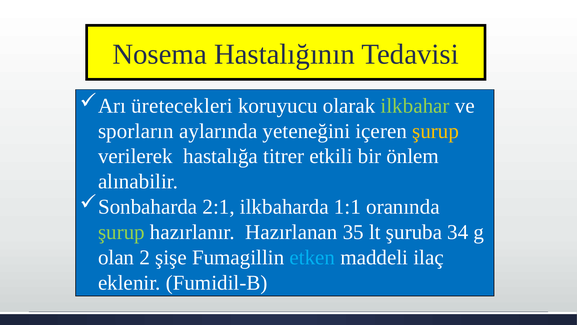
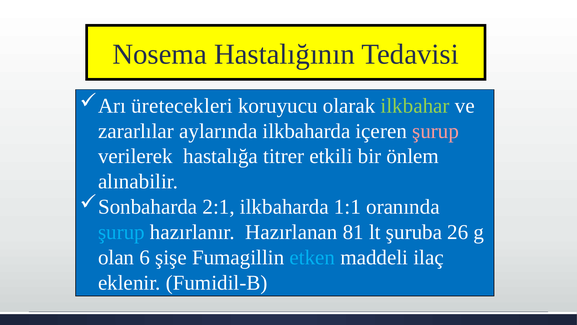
sporların: sporların -> zararlılar
aylarında yeteneğini: yeteneğini -> ilkbaharda
şurup at (436, 131) colour: yellow -> pink
şurup at (121, 232) colour: light green -> light blue
35: 35 -> 81
34: 34 -> 26
2: 2 -> 6
